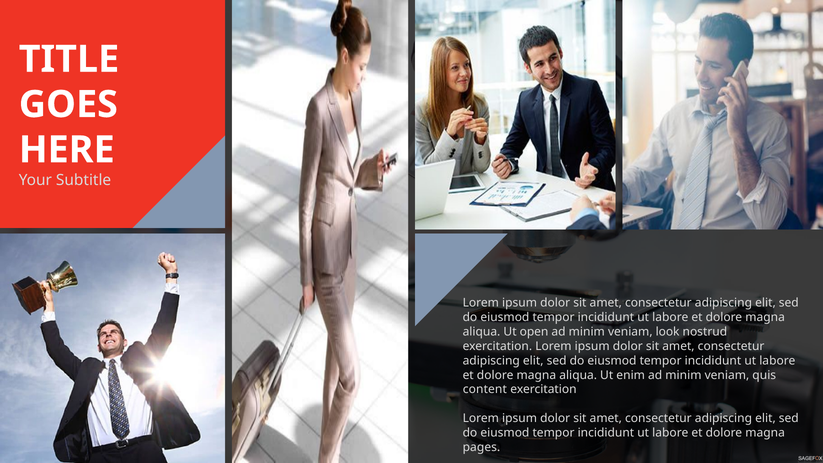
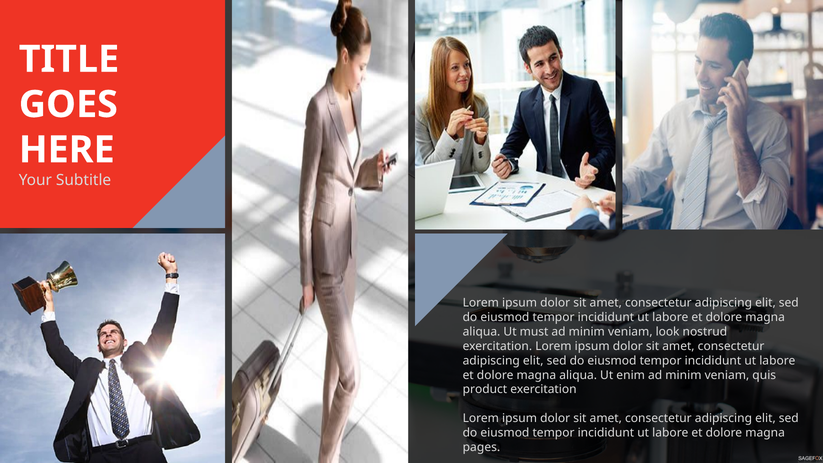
open: open -> must
content: content -> product
